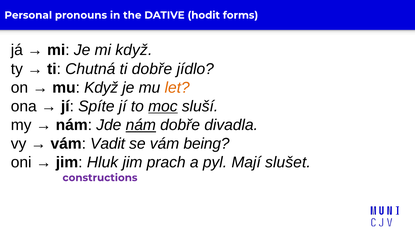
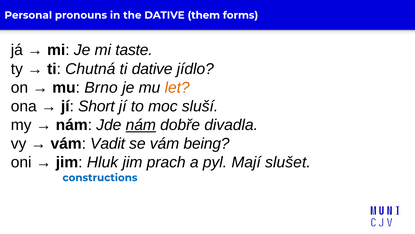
hodit: hodit -> them
mi když: když -> taste
ti dobře: dobře -> dative
mu Když: Když -> Brno
Spíte: Spíte -> Short
moc underline: present -> none
constructions colour: purple -> blue
